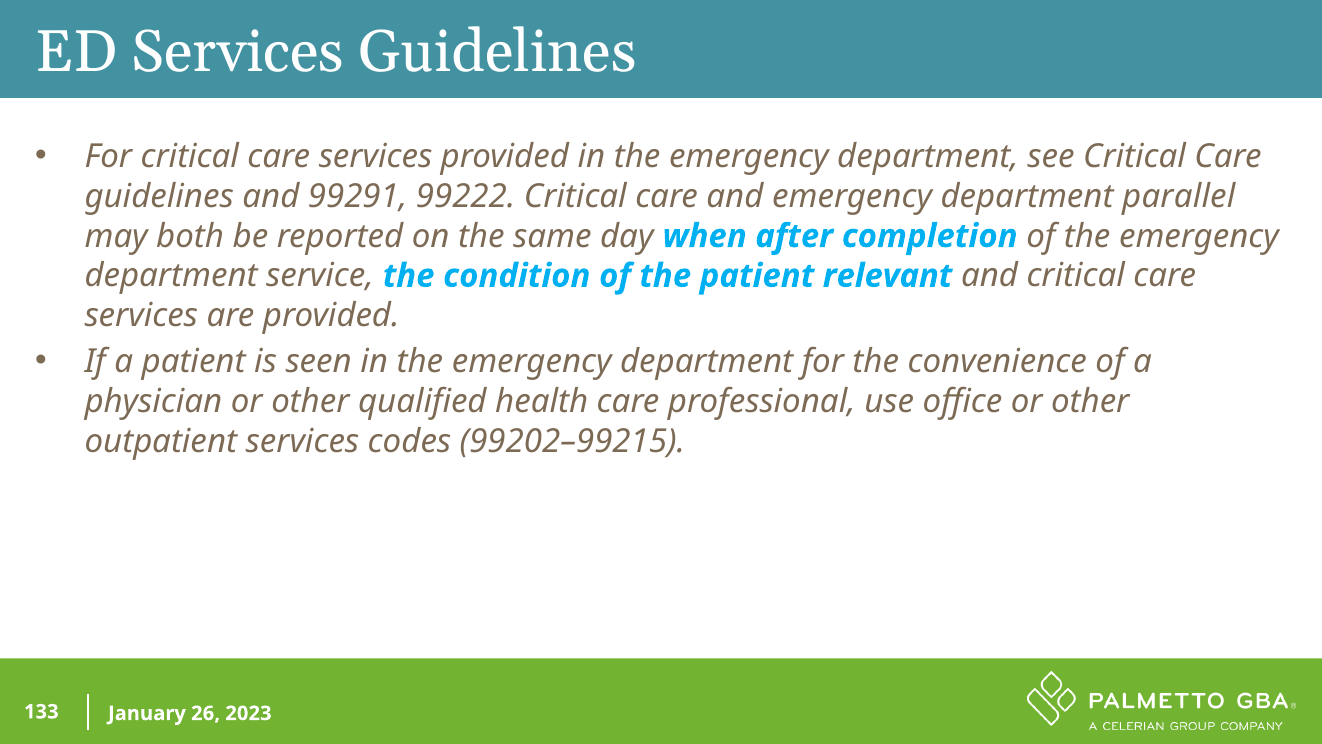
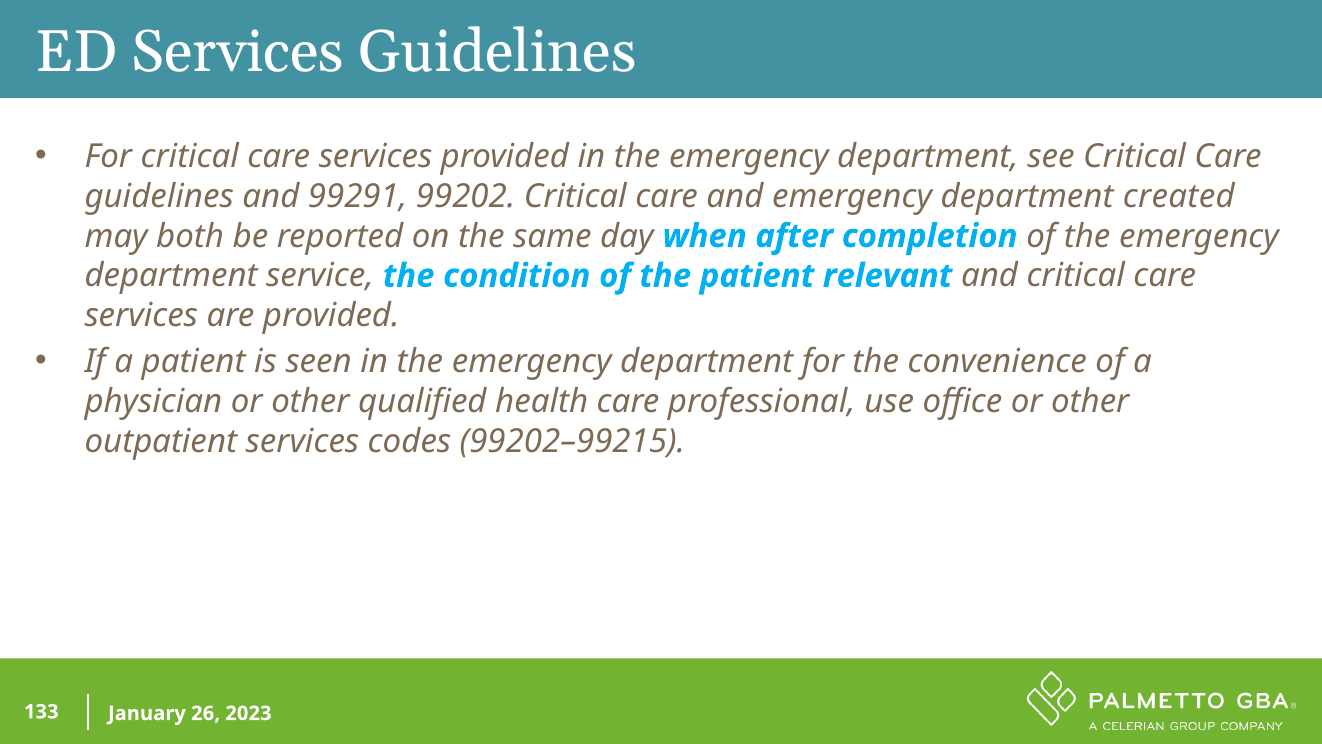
99222: 99222 -> 99202
parallel: parallel -> created
